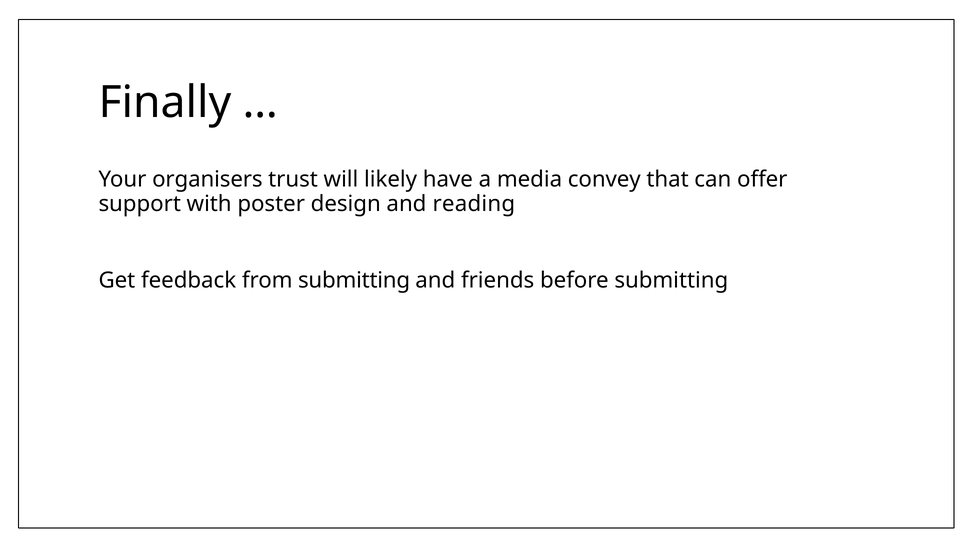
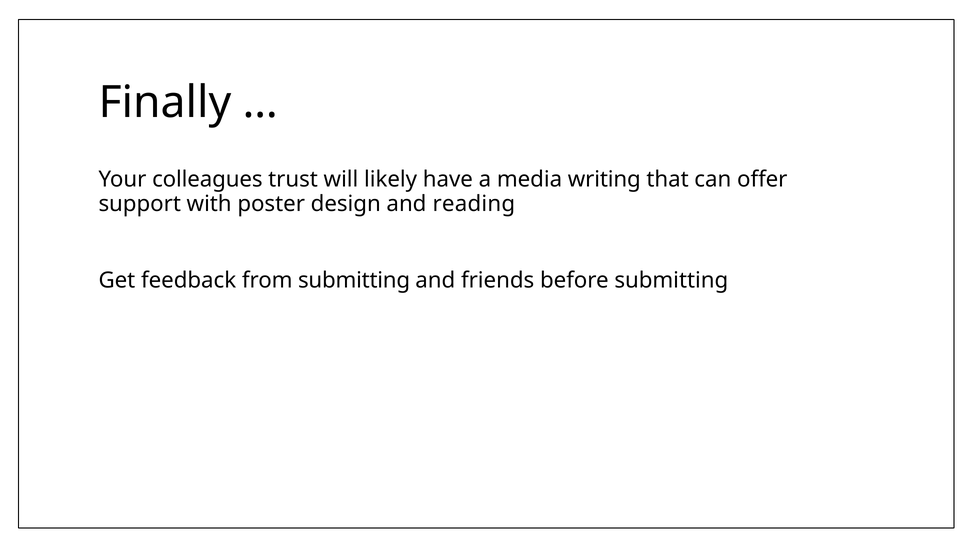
organisers: organisers -> colleagues
convey: convey -> writing
